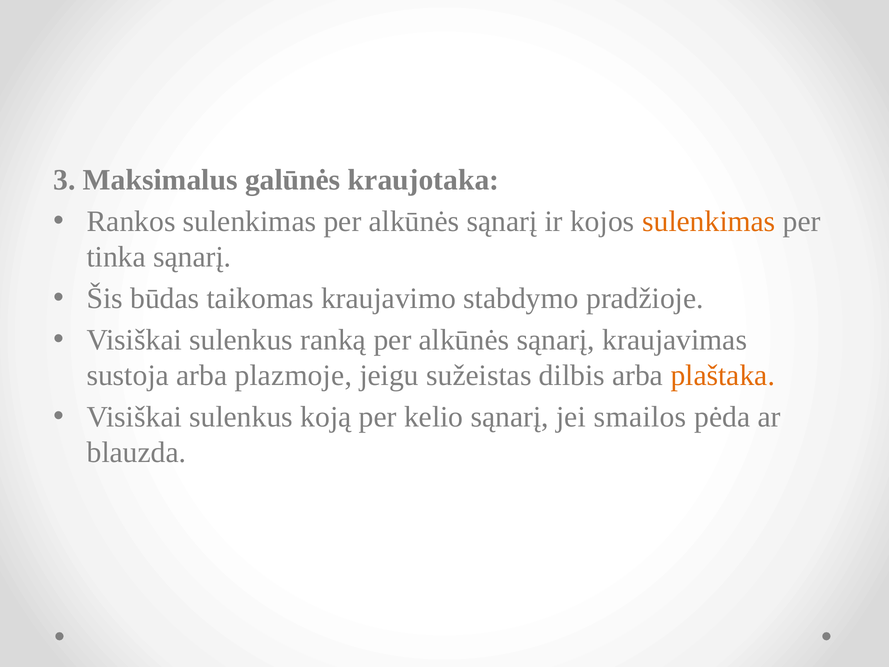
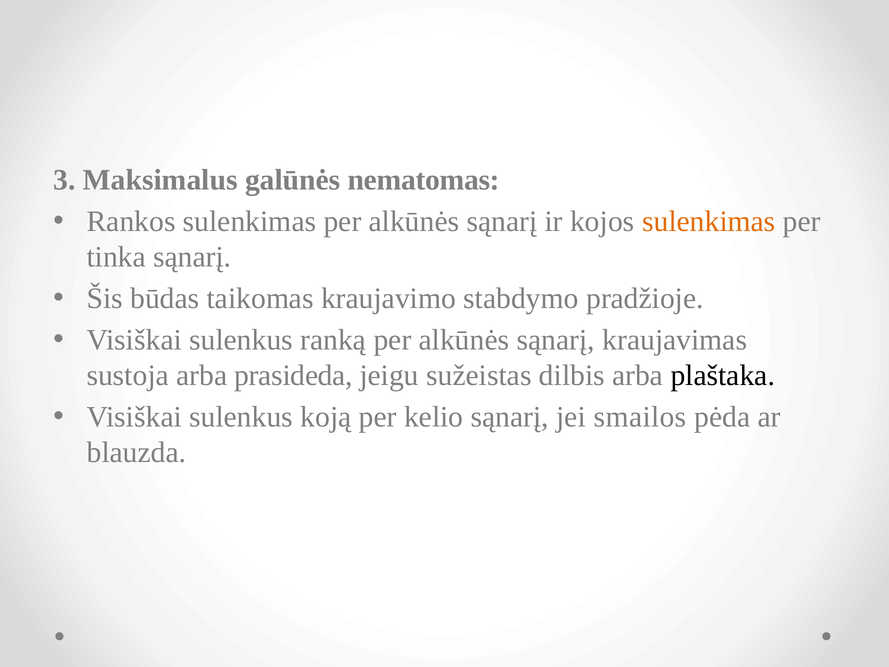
kraujotaka: kraujotaka -> nematomas
plazmoje: plazmoje -> prasideda
plaštaka colour: orange -> black
